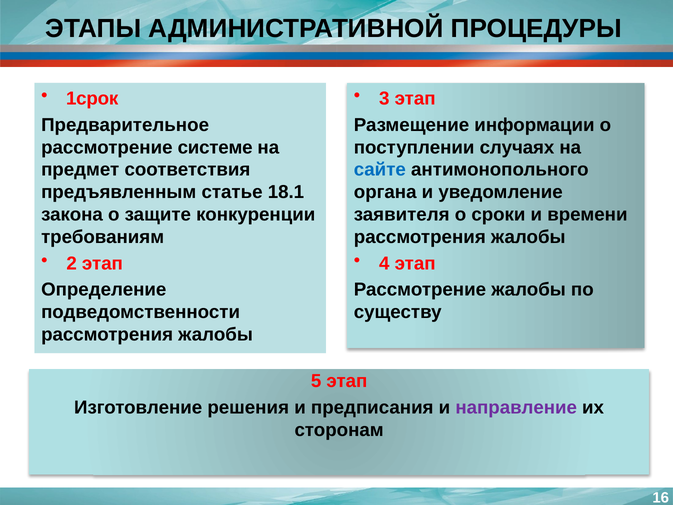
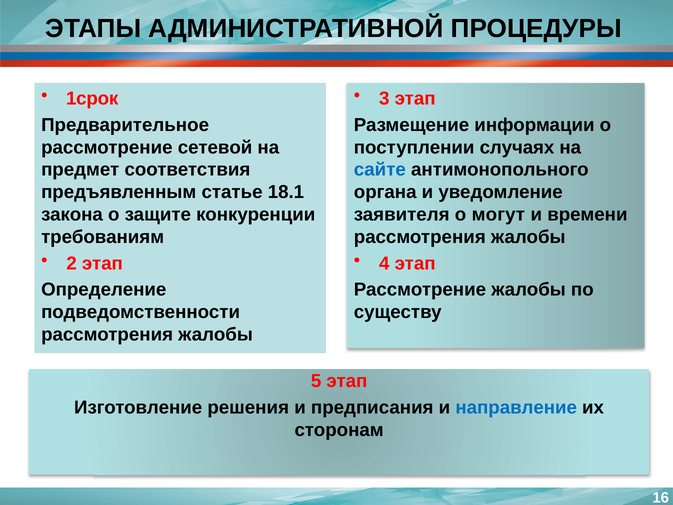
системе: системе -> сетевой
сроки: сроки -> могут
направление colour: purple -> blue
